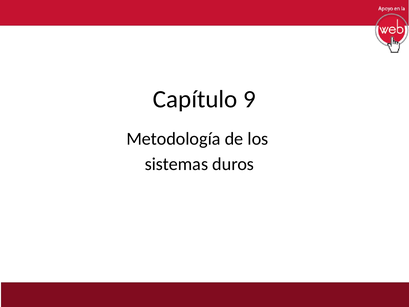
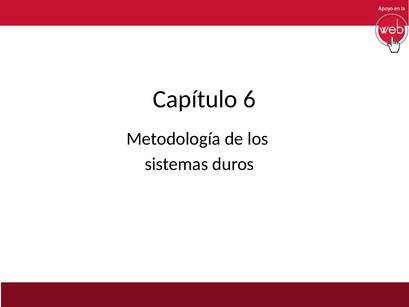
9: 9 -> 6
